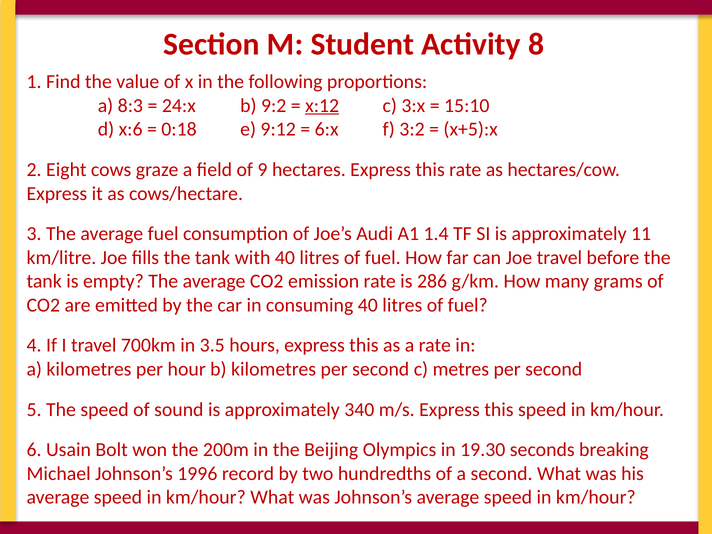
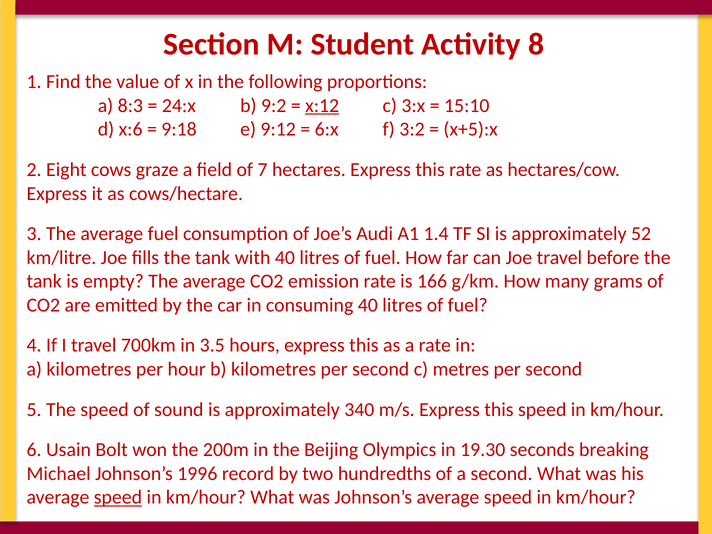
0:18: 0:18 -> 9:18
9: 9 -> 7
11: 11 -> 52
286: 286 -> 166
speed at (118, 497) underline: none -> present
